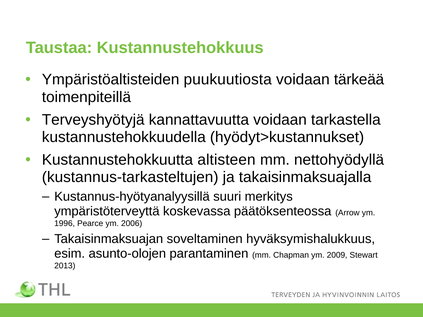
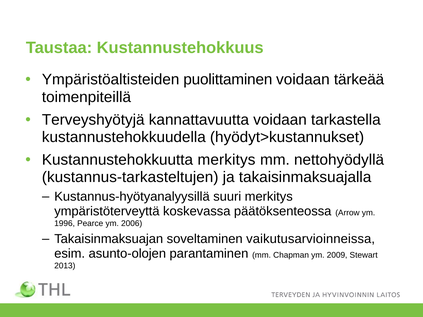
puukuutiosta: puukuutiosta -> puolittaminen
Kustannustehokkuutta altisteen: altisteen -> merkitys
hyväksymishalukkuus: hyväksymishalukkuus -> vaikutusarvioinneissa
